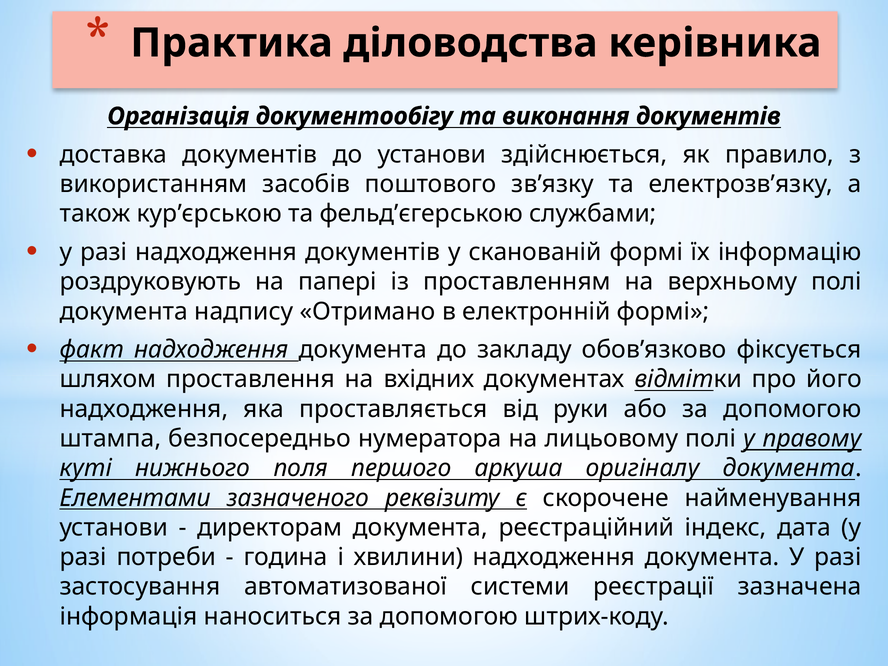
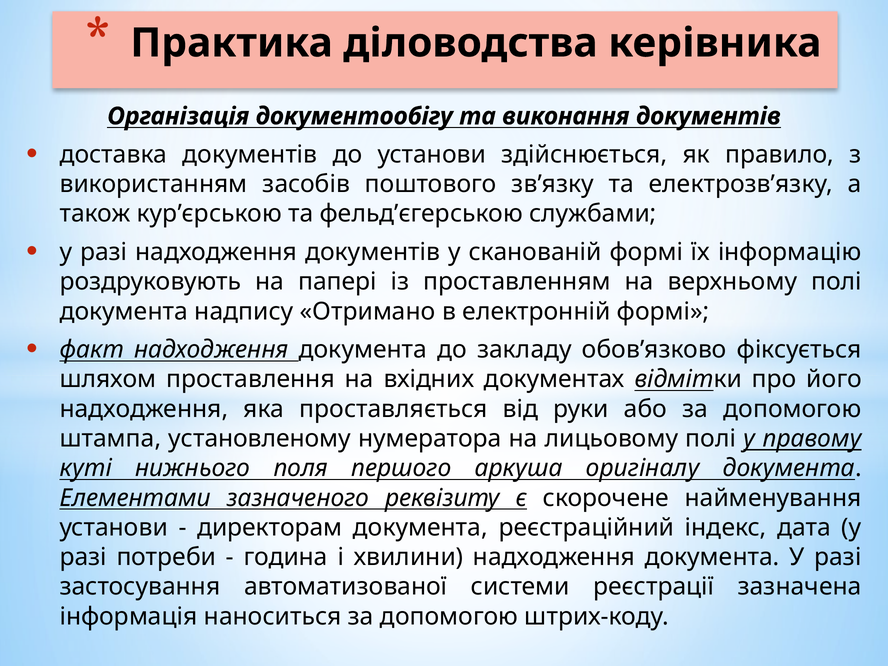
безпосередньо: безпосередньо -> установленому
